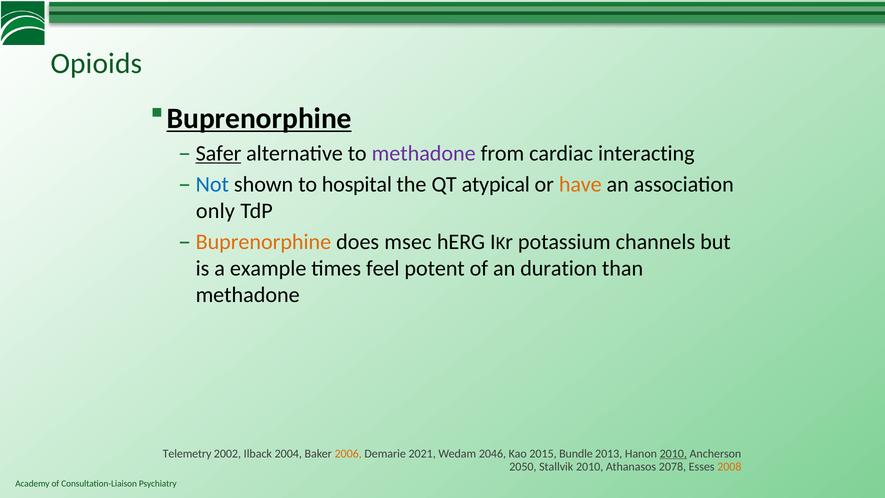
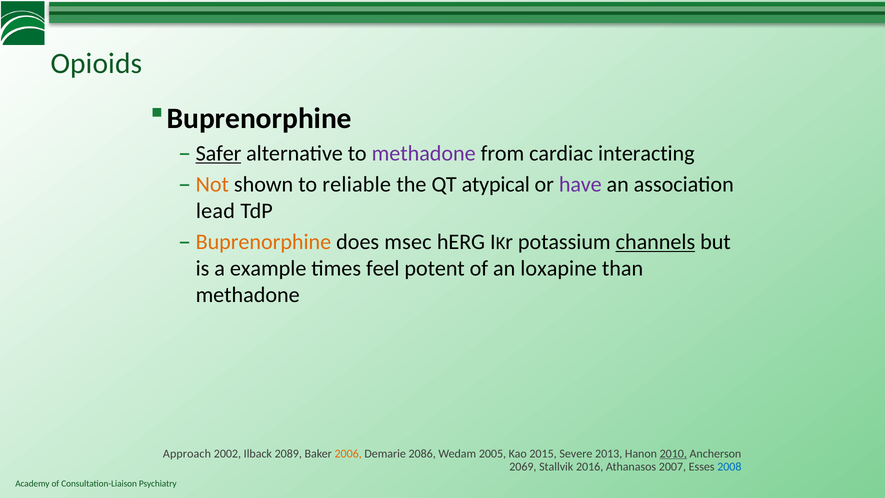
Buprenorphine at (259, 118) underline: present -> none
Not colour: blue -> orange
hospital: hospital -> reliable
have colour: orange -> purple
only: only -> lead
channels underline: none -> present
duration: duration -> loxapine
Telemetry: Telemetry -> Approach
2004: 2004 -> 2089
2021: 2021 -> 2086
2046: 2046 -> 2005
Bundle: Bundle -> Severe
2050: 2050 -> 2069
Stallvik 2010: 2010 -> 2016
2078: 2078 -> 2007
2008 colour: orange -> blue
